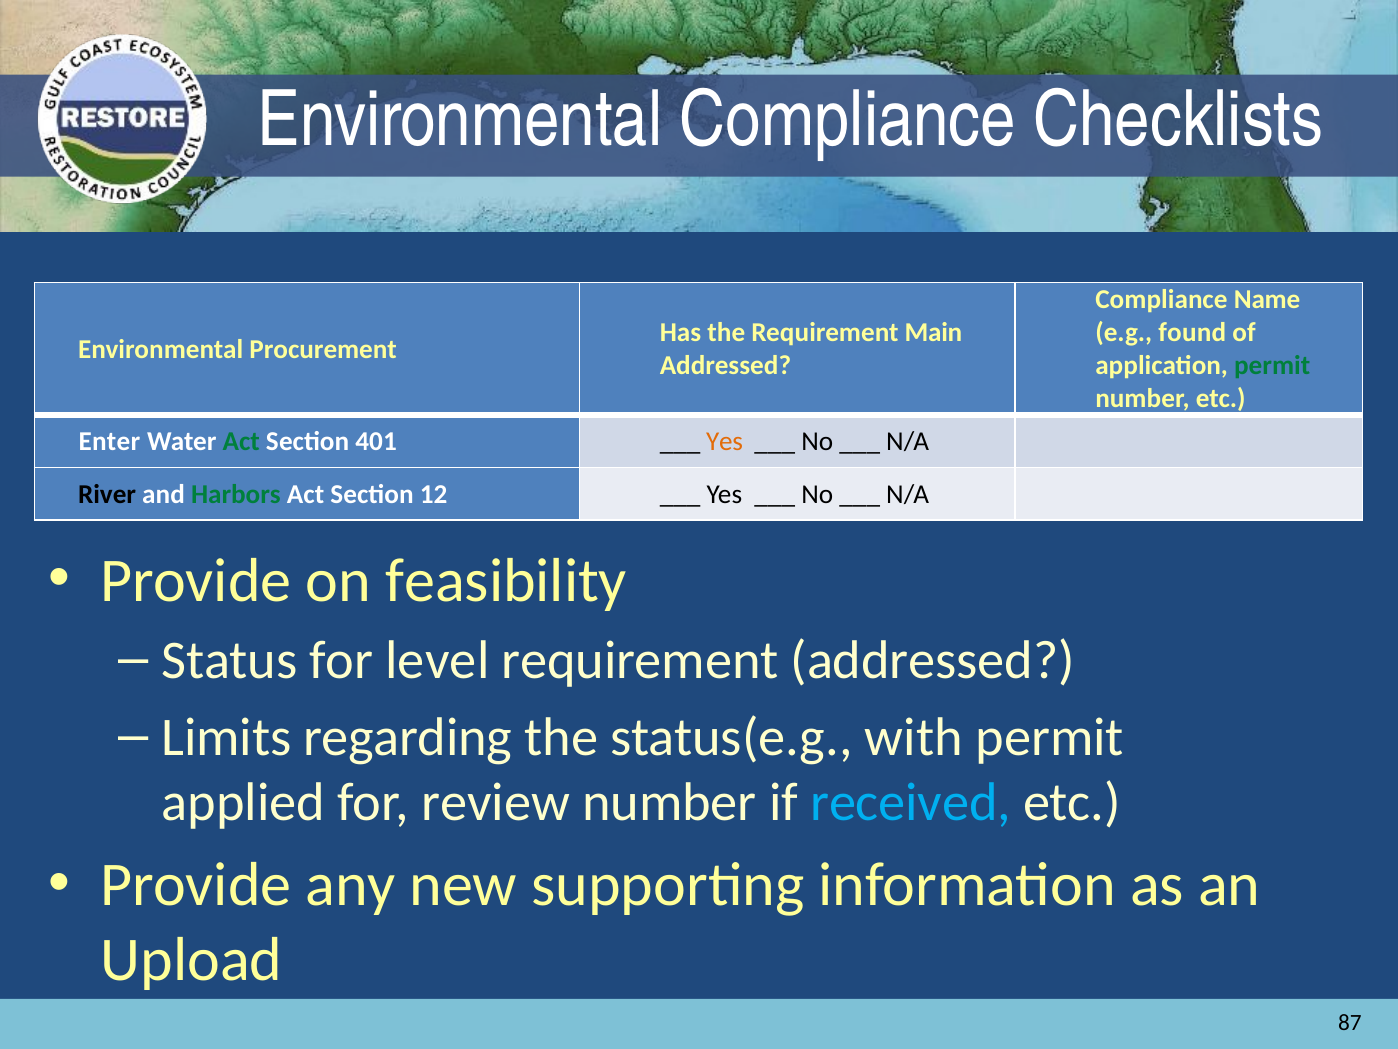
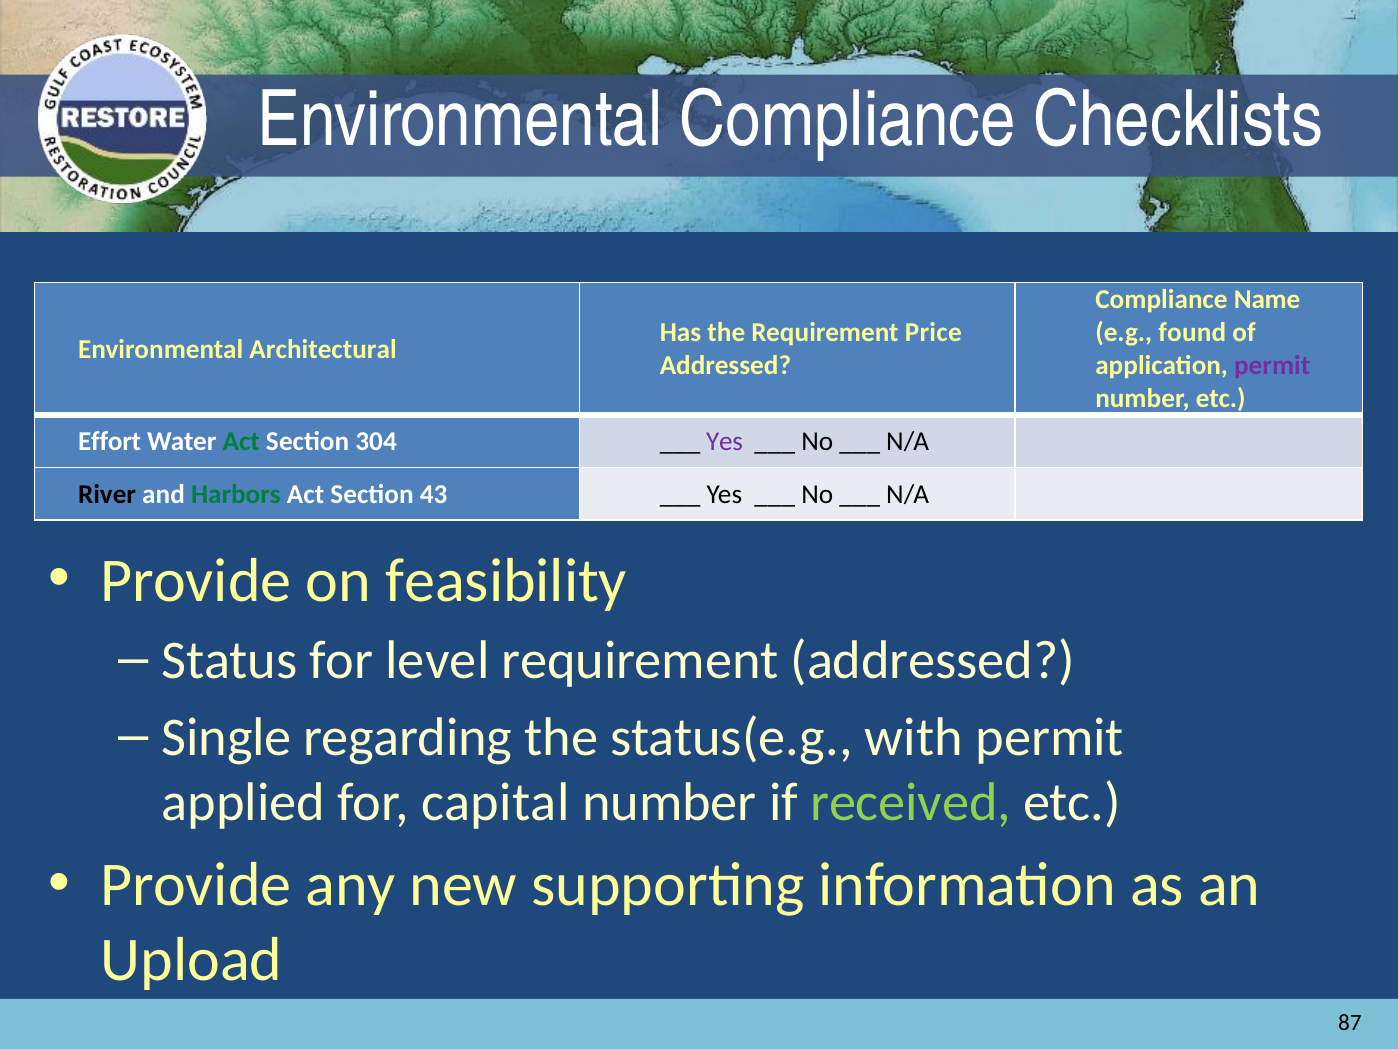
Main: Main -> Price
Procurement: Procurement -> Architectural
permit at (1272, 366) colour: green -> purple
Enter: Enter -> Effort
401: 401 -> 304
Yes at (725, 441) colour: orange -> purple
12: 12 -> 43
Limits: Limits -> Single
review: review -> capital
received colour: light blue -> light green
